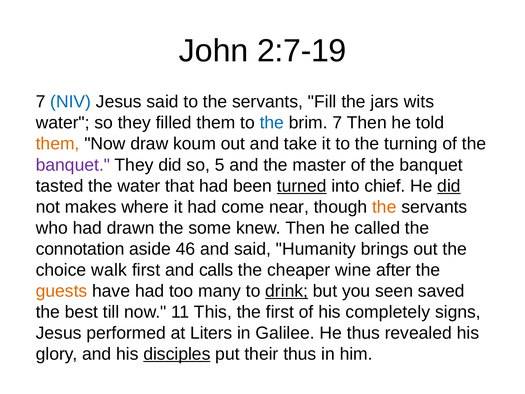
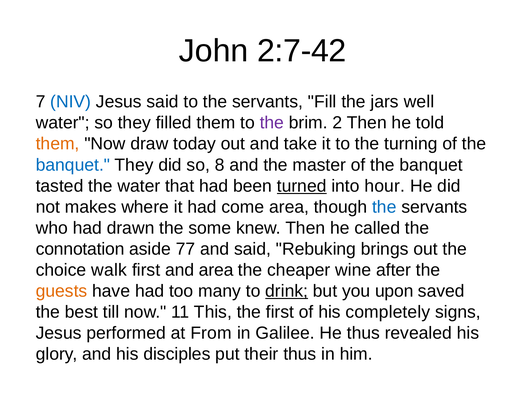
2:7-19: 2:7-19 -> 2:7-42
wits: wits -> well
the at (272, 123) colour: blue -> purple
brim 7: 7 -> 2
koum: koum -> today
banquet at (73, 165) colour: purple -> blue
5: 5 -> 8
chief: chief -> hour
did at (449, 186) underline: present -> none
come near: near -> area
the at (384, 207) colour: orange -> blue
46: 46 -> 77
Humanity: Humanity -> Rebuking
and calls: calls -> area
seen: seen -> upon
Liters: Liters -> From
disciples underline: present -> none
